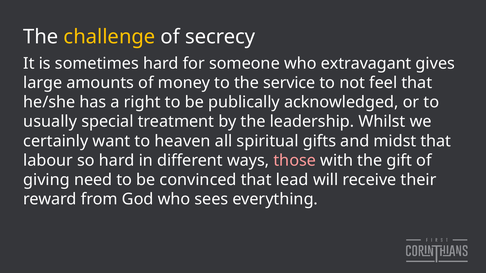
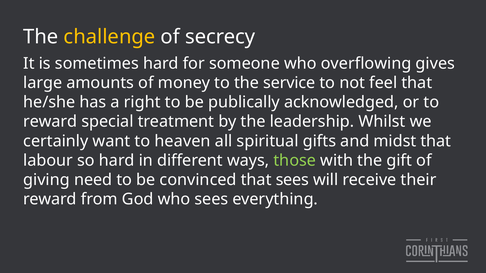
extravagant: extravagant -> overflowing
usually at (50, 122): usually -> reward
those colour: pink -> light green
that lead: lead -> sees
